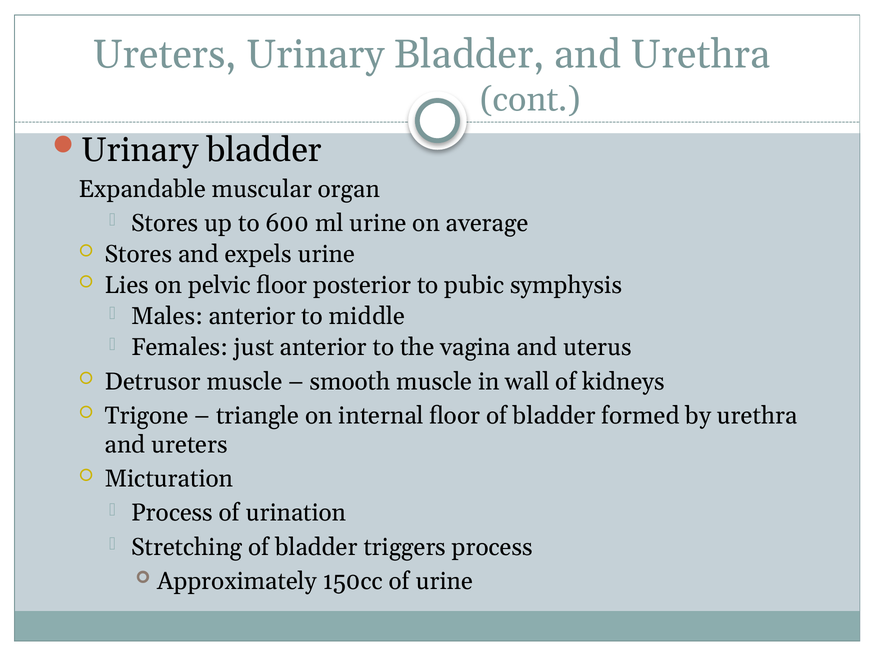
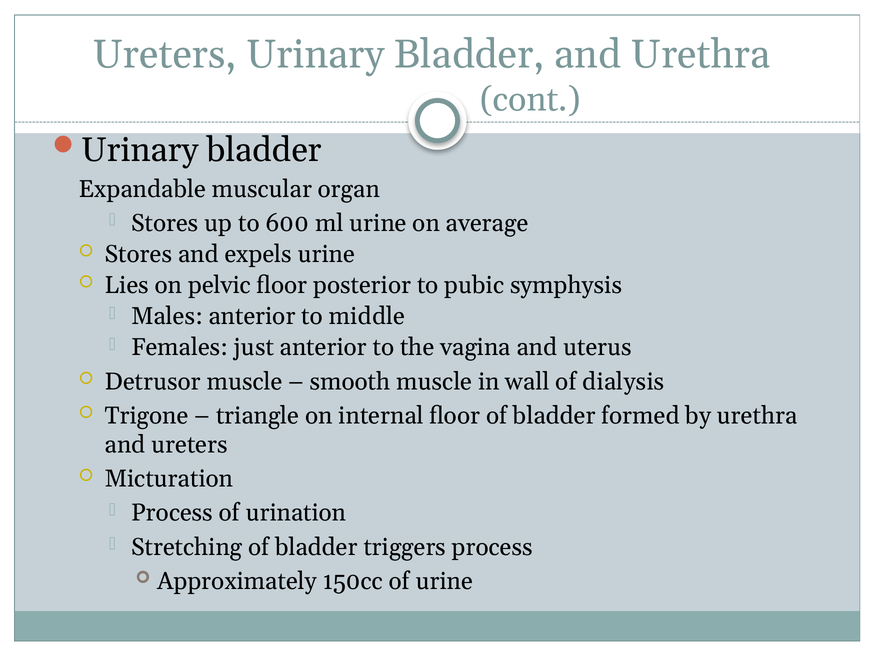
kidneys: kidneys -> dialysis
